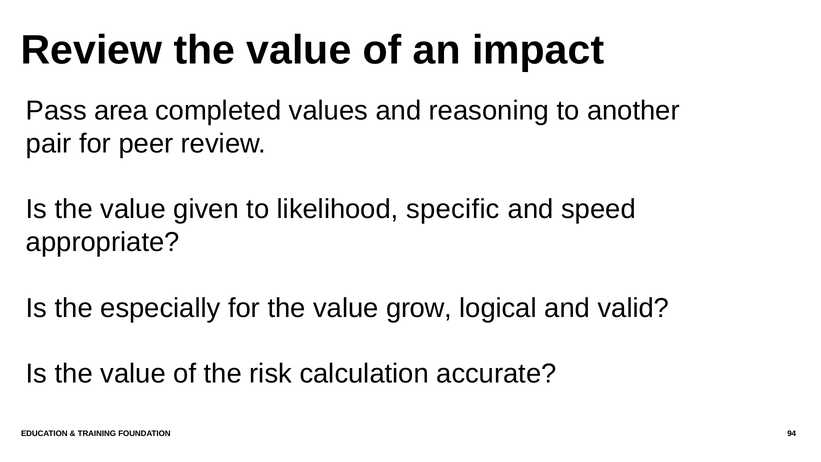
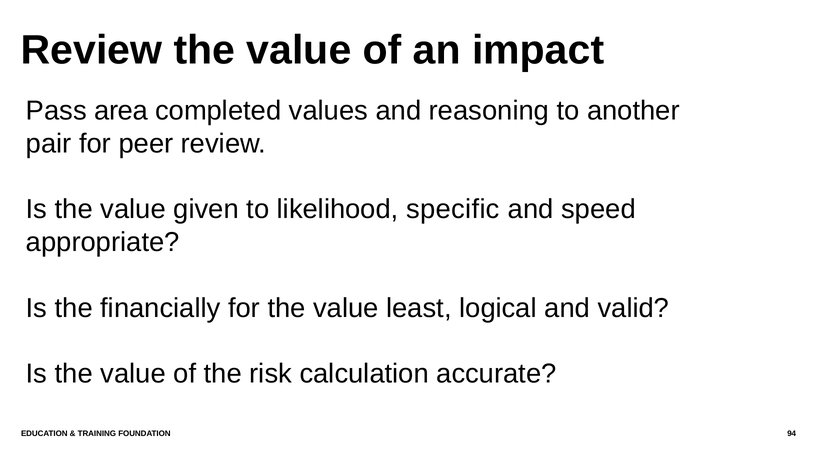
especially: especially -> financially
grow: grow -> least
